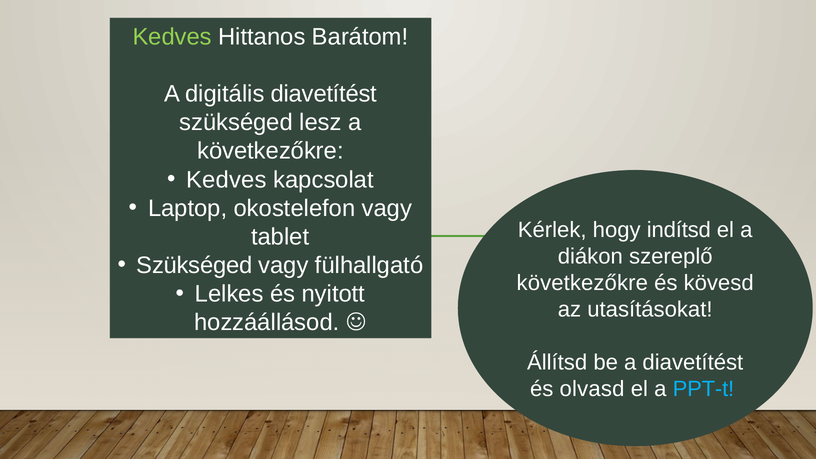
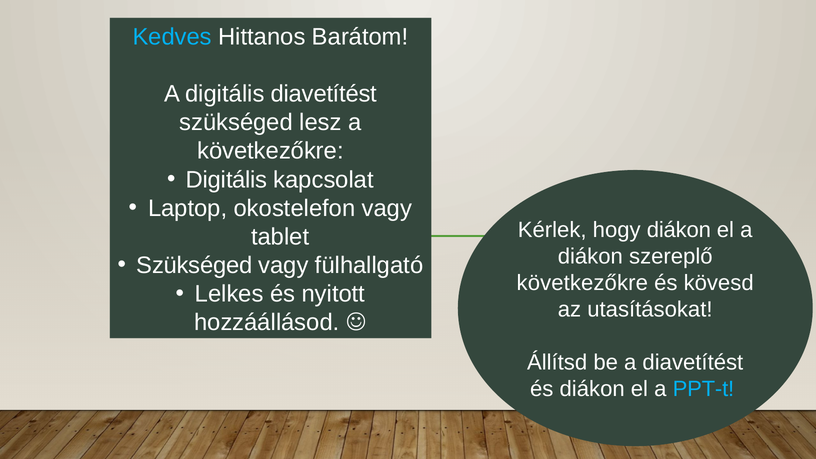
Kedves at (172, 37) colour: light green -> light blue
Kedves at (226, 180): Kedves -> Digitális
hogy indítsd: indítsd -> diákon
és olvasd: olvasd -> diákon
